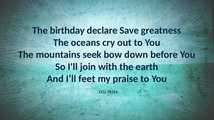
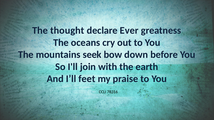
birthday: birthday -> thought
Save: Save -> Ever
